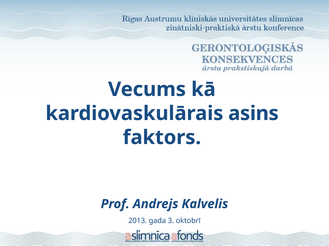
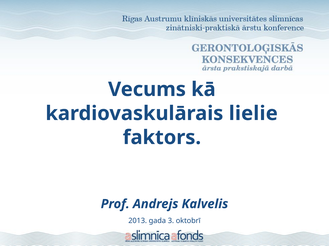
asins: asins -> lielie
